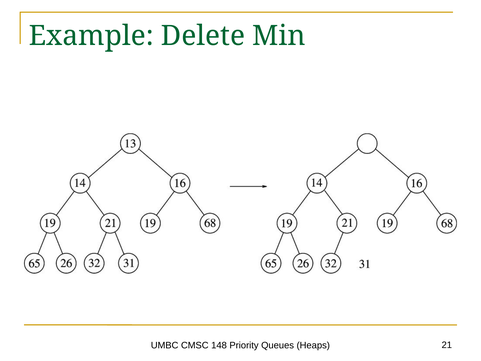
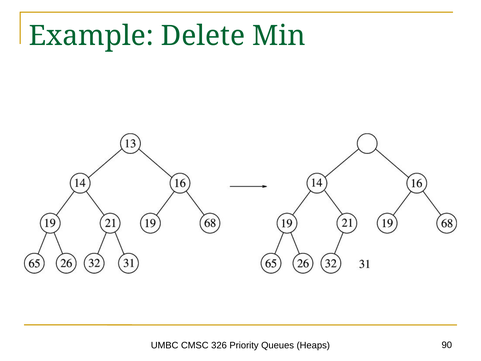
148: 148 -> 326
21: 21 -> 90
